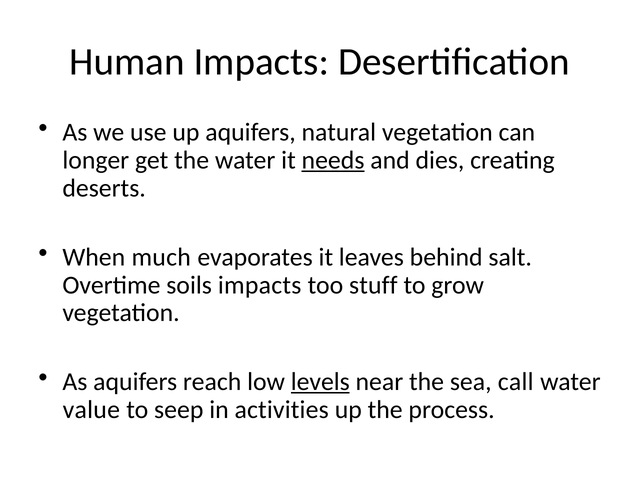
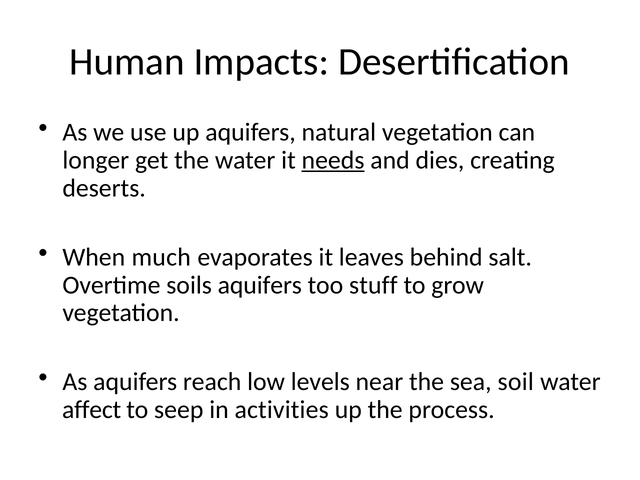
soils impacts: impacts -> aquifers
levels underline: present -> none
call: call -> soil
value: value -> affect
